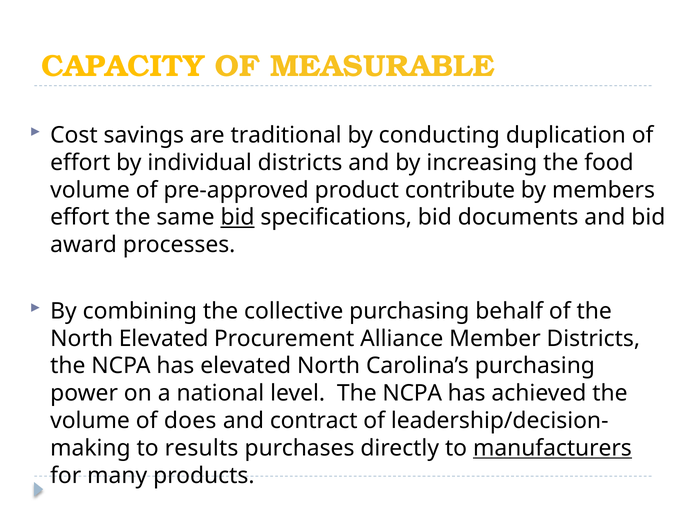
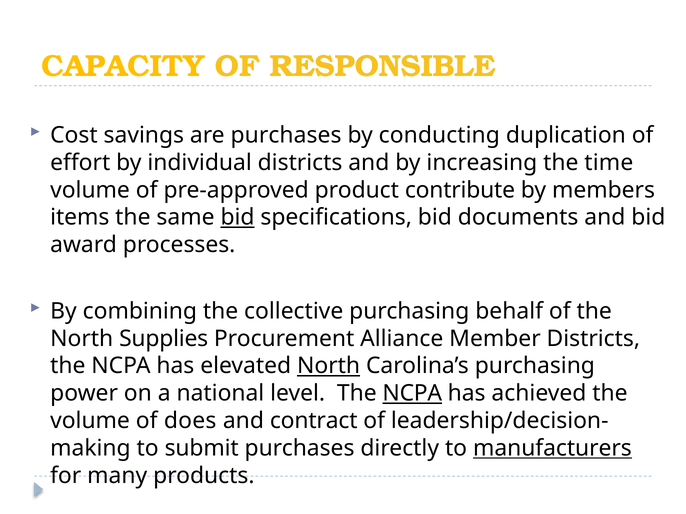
MEASURABLE: MEASURABLE -> RESPONSIBLE
are traditional: traditional -> purchases
food: food -> time
effort at (80, 218): effort -> items
North Elevated: Elevated -> Supplies
North at (329, 366) underline: none -> present
NCPA at (412, 394) underline: none -> present
results: results -> submit
